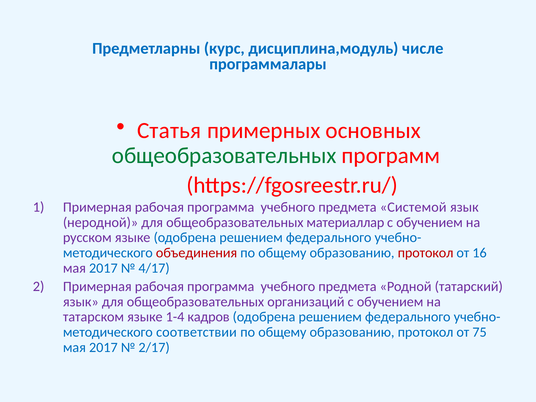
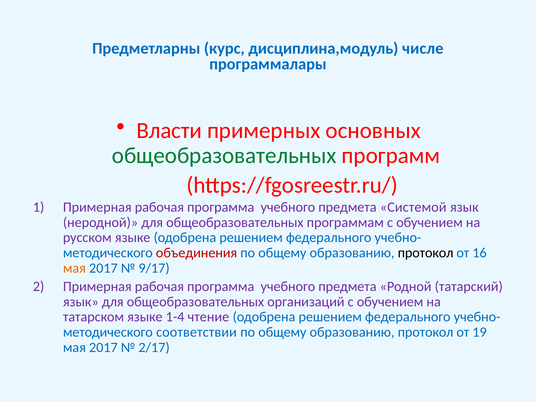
Статья: Статья -> Власти
материаллар: материаллар -> программам
протокол at (426, 253) colour: red -> black
мая at (74, 268) colour: purple -> orange
4/17: 4/17 -> 9/17
кадров: кадров -> чтение
75: 75 -> 19
